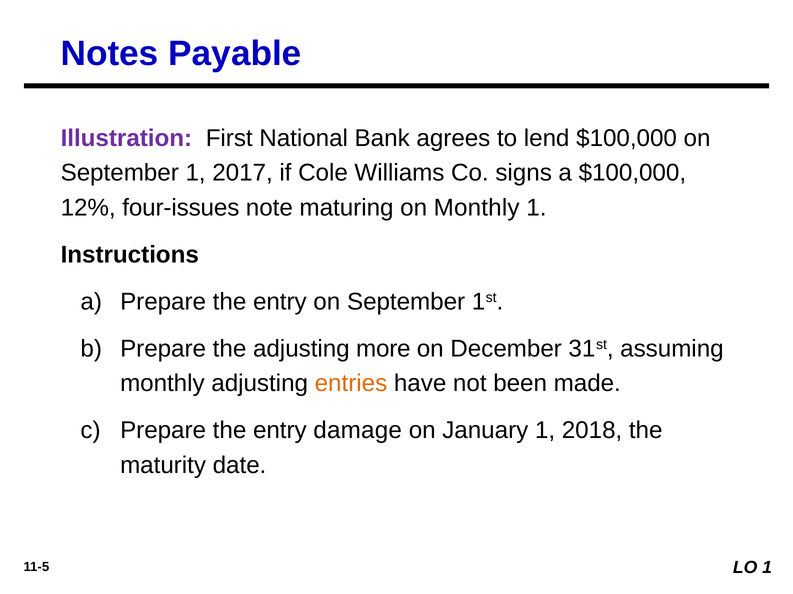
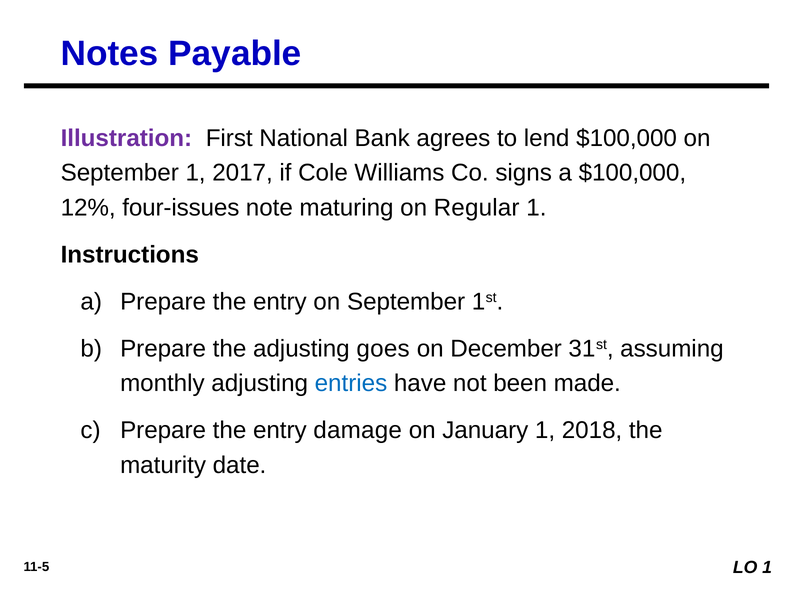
on Monthly: Monthly -> Regular
more: more -> goes
entries colour: orange -> blue
